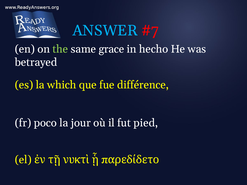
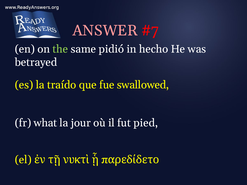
ANSWER colour: light blue -> pink
grace: grace -> pidió
which: which -> traído
différence: différence -> swallowed
poco: poco -> what
